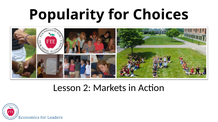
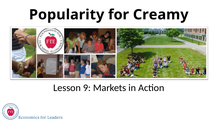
Choices: Choices -> Creamy
2: 2 -> 9
